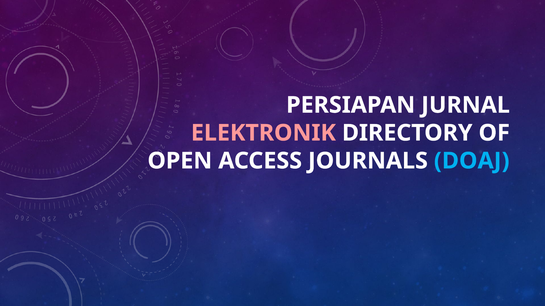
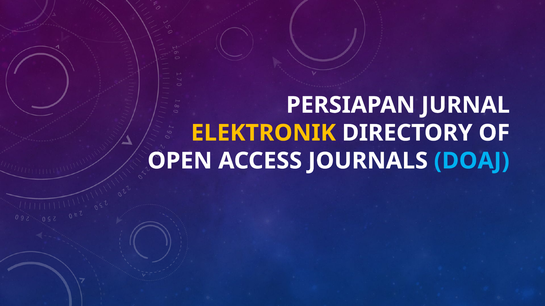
ELEKTRONIK colour: pink -> yellow
